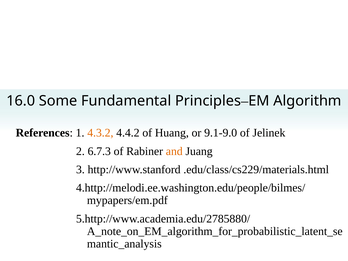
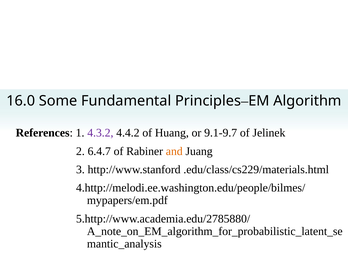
4.3.2 colour: orange -> purple
9.1-9.0: 9.1-9.0 -> 9.1-9.7
6.7.3: 6.7.3 -> 6.4.7
